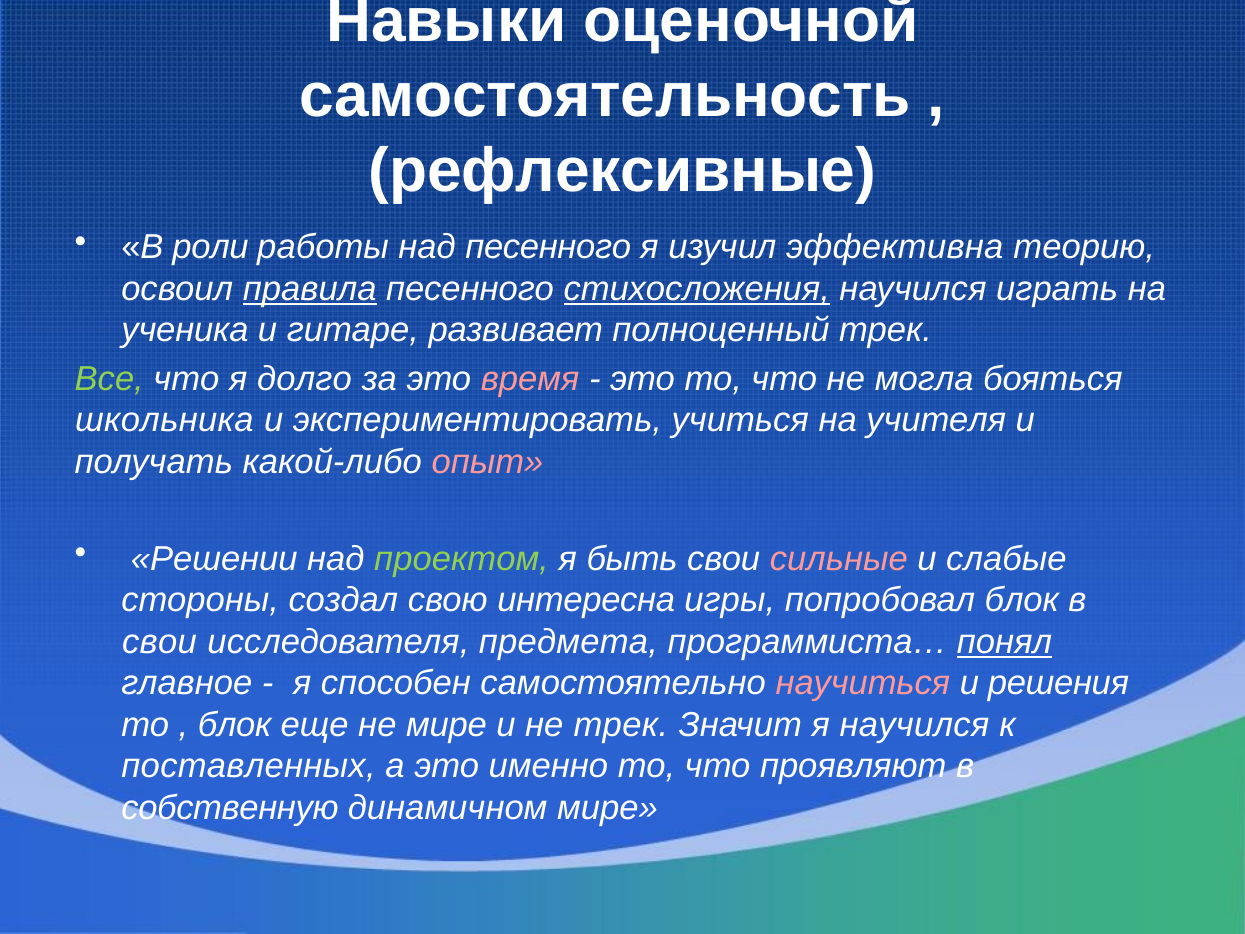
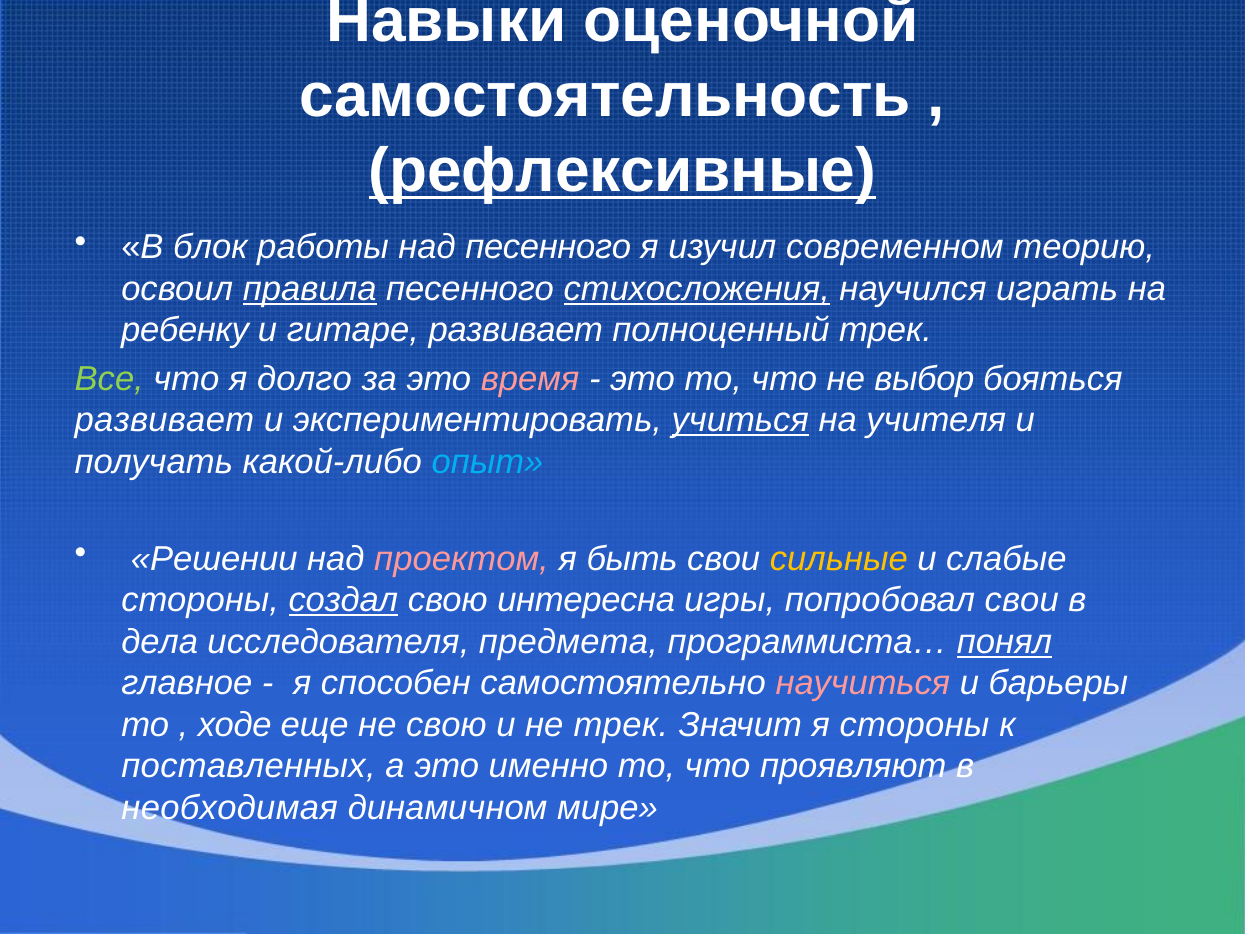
рефлексивные underline: none -> present
роли: роли -> блок
эффективна: эффективна -> современном
ученика: ученика -> ребенку
могла: могла -> выбор
школьника at (164, 420): школьника -> развивает
учиться underline: none -> present
опыт colour: pink -> light blue
проектом colour: light green -> pink
сильные colour: pink -> yellow
создал underline: none -> present
попробовал блок: блок -> свои
свои at (159, 642): свои -> дела
решения: решения -> барьеры
блок at (235, 725): блок -> ходе
не мире: мире -> свою
я научился: научился -> стороны
собственную: собственную -> необходимая
